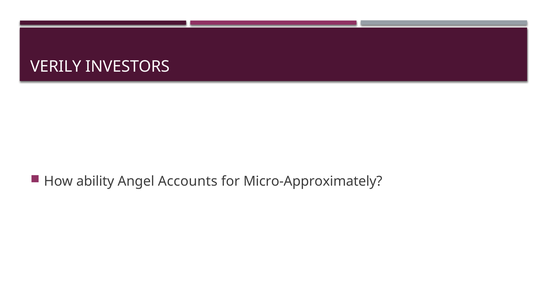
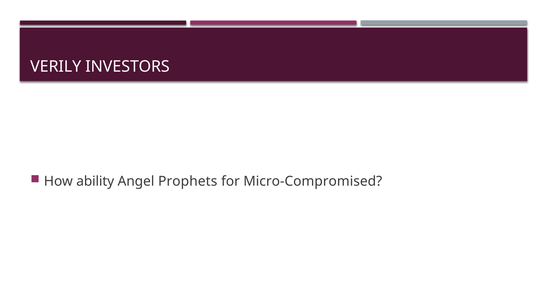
Accounts: Accounts -> Prophets
Micro-Approximately: Micro-Approximately -> Micro-Compromised
